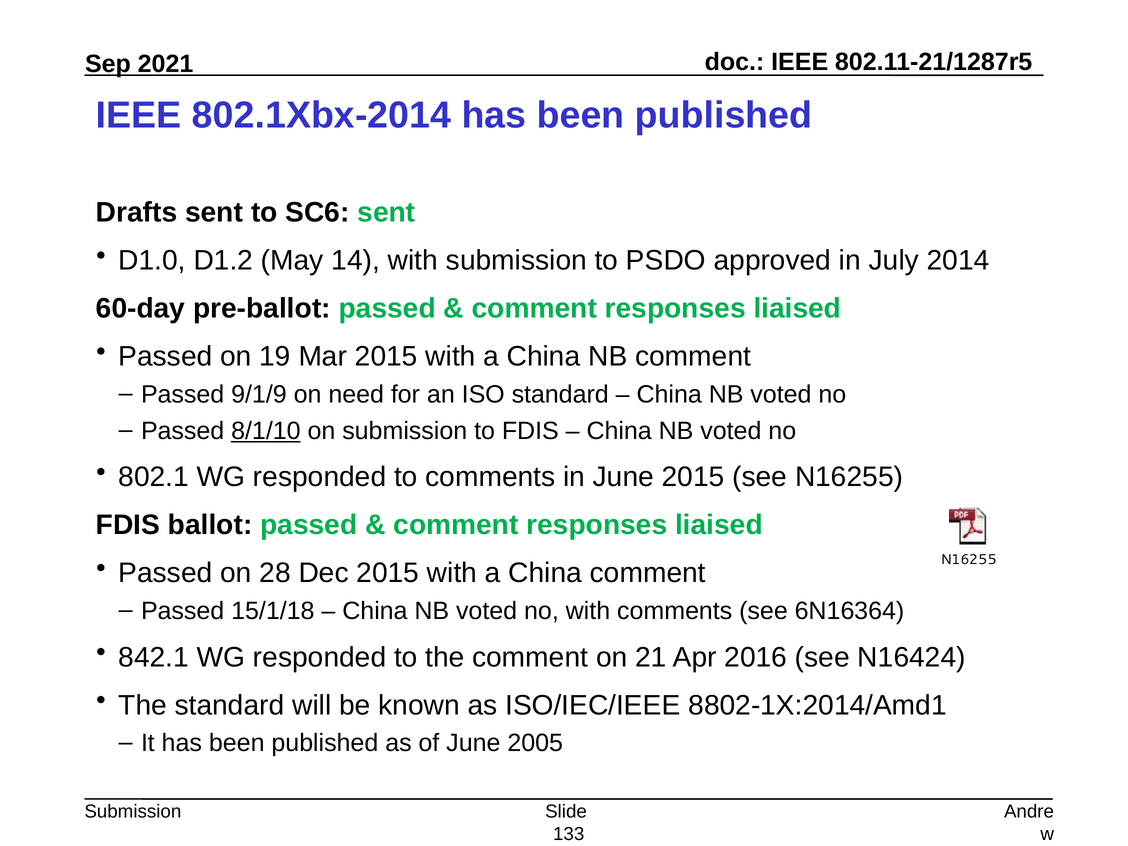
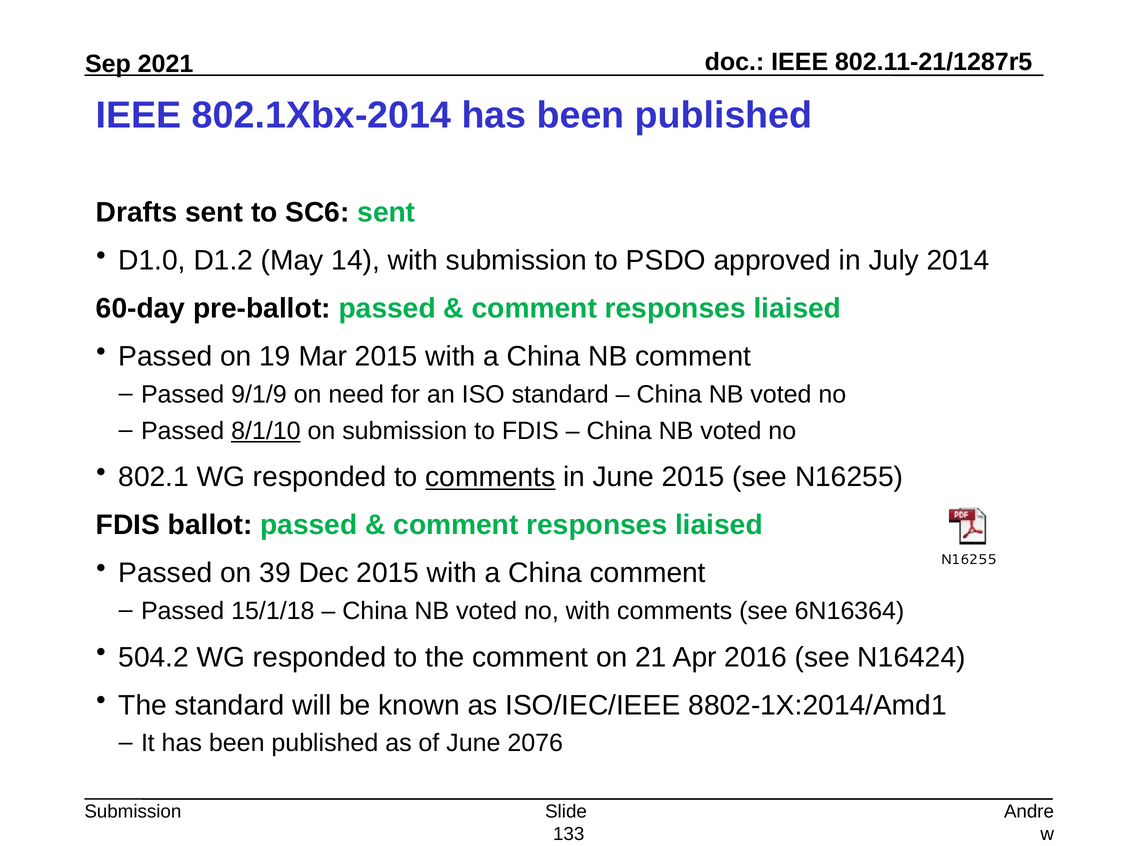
comments at (490, 477) underline: none -> present
28: 28 -> 39
842.1: 842.1 -> 504.2
2005: 2005 -> 2076
